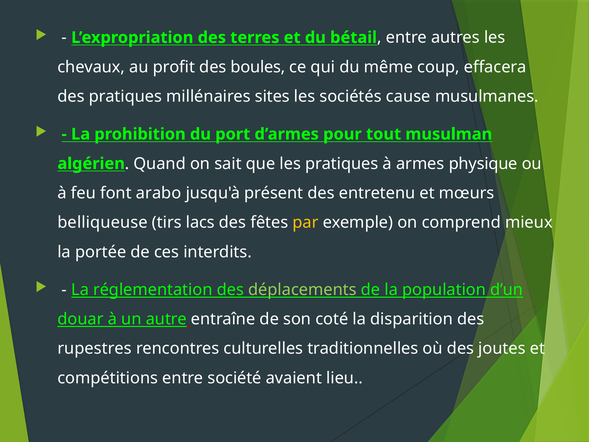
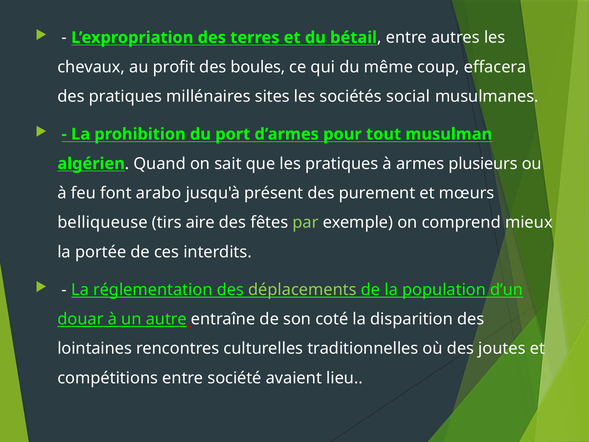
cause: cause -> social
physique: physique -> plusieurs
entretenu: entretenu -> purement
lacs: lacs -> aire
par colour: yellow -> light green
rupestres: rupestres -> lointaines
